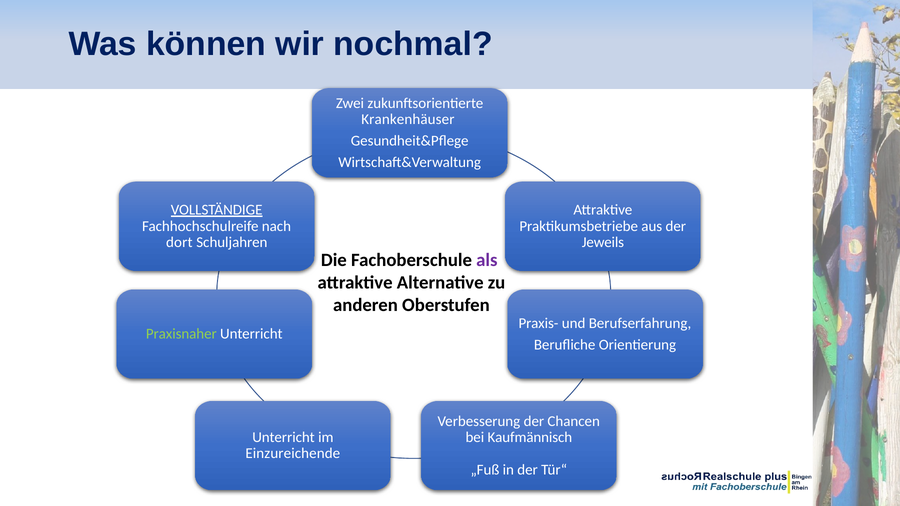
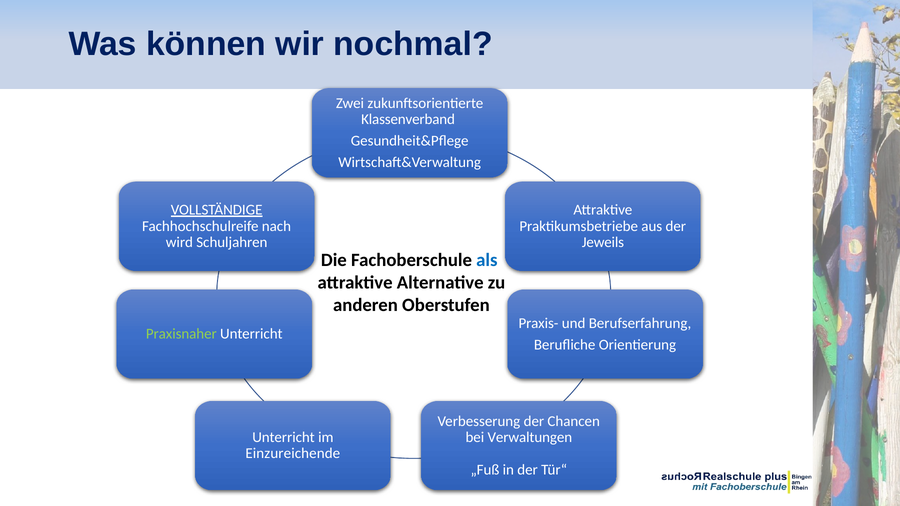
Krankenhäuser: Krankenhäuser -> Klassenverband
dort: dort -> wird
als colour: purple -> blue
Kaufmännisch: Kaufmännisch -> Verwaltungen
